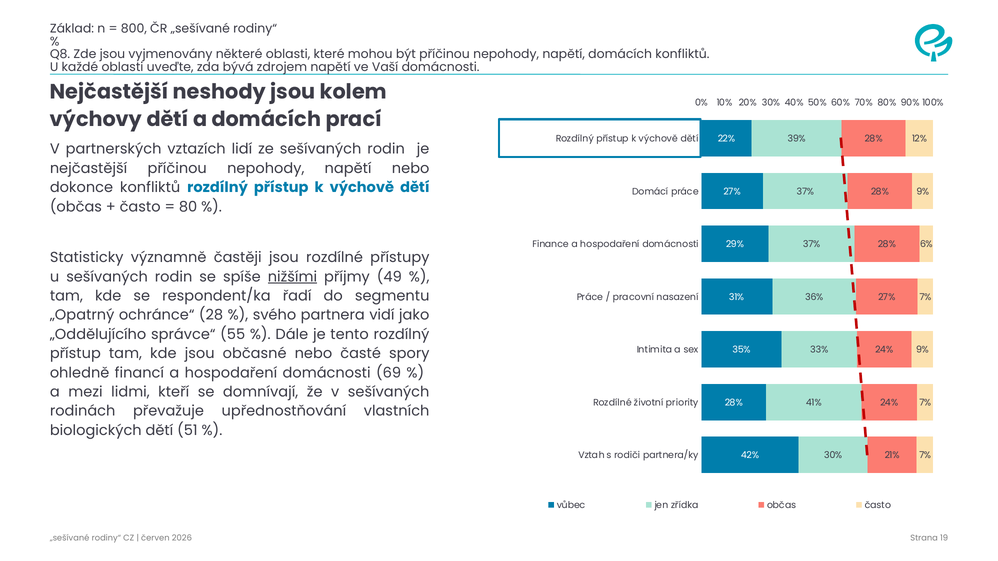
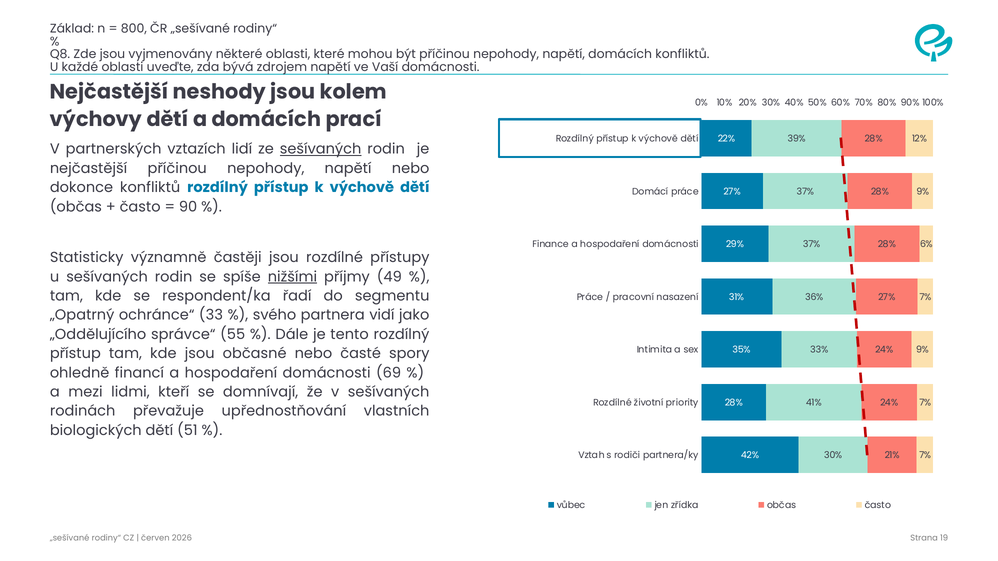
sešívaných at (321, 149) underline: none -> present
80: 80 -> 90
28: 28 -> 33
